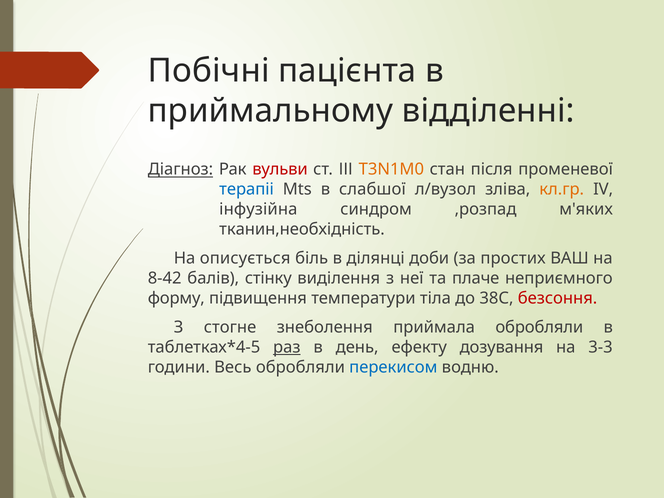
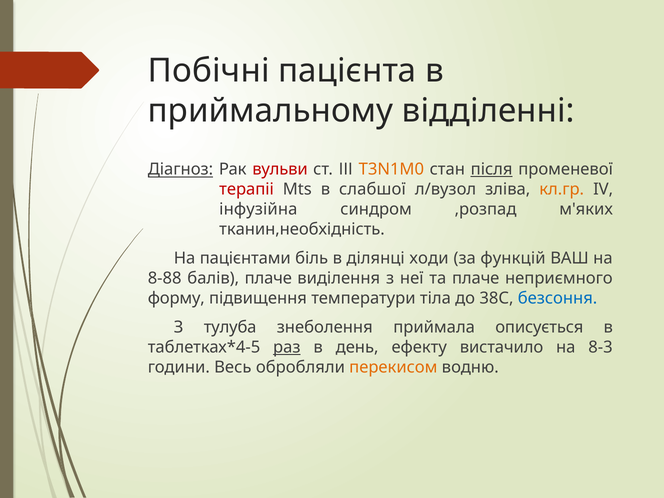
після underline: none -> present
терапіі colour: blue -> red
описується: описується -> пацієнтами
доби: доби -> ходи
простих: простих -> функцій
8-42: 8-42 -> 8-88
балів стінку: стінку -> плаче
безсоння colour: red -> blue
стогне: стогне -> тулуба
приймала обробляли: обробляли -> описується
дозування: дозування -> вистачило
3-3: 3-3 -> 8-3
перекисом colour: blue -> orange
